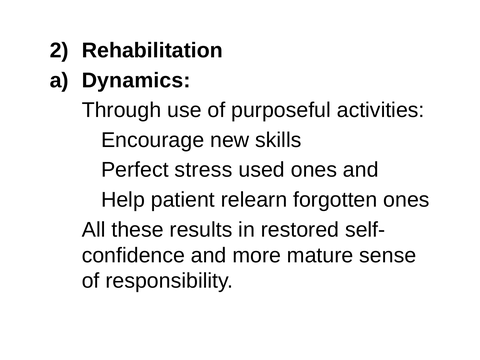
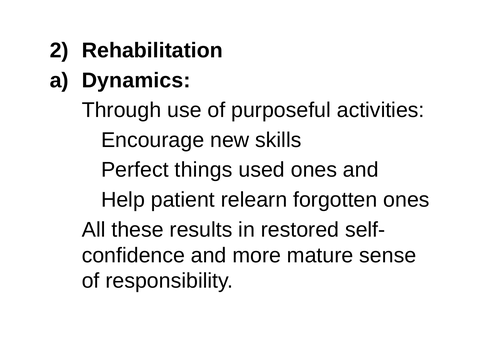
stress: stress -> things
